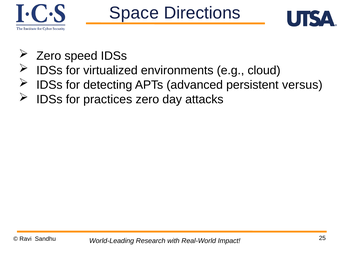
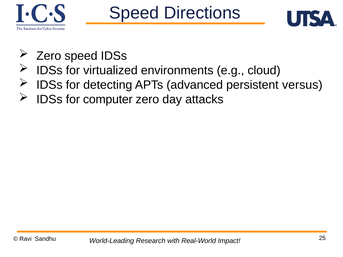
Space at (134, 13): Space -> Speed
practices: practices -> computer
